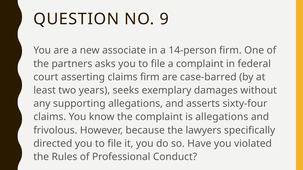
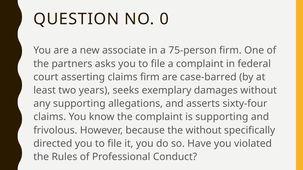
9: 9 -> 0
14-person: 14-person -> 75-person
is allegations: allegations -> supporting
the lawyers: lawyers -> without
